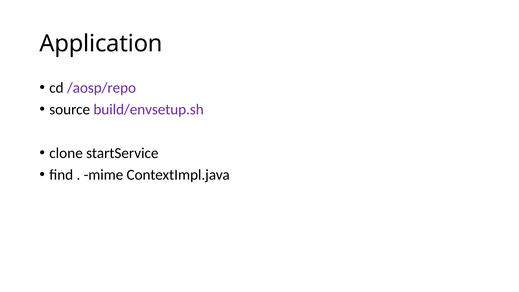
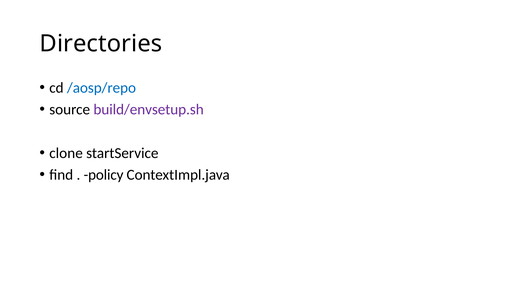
Application: Application -> Directories
/aosp/repo colour: purple -> blue
mime: mime -> policy
